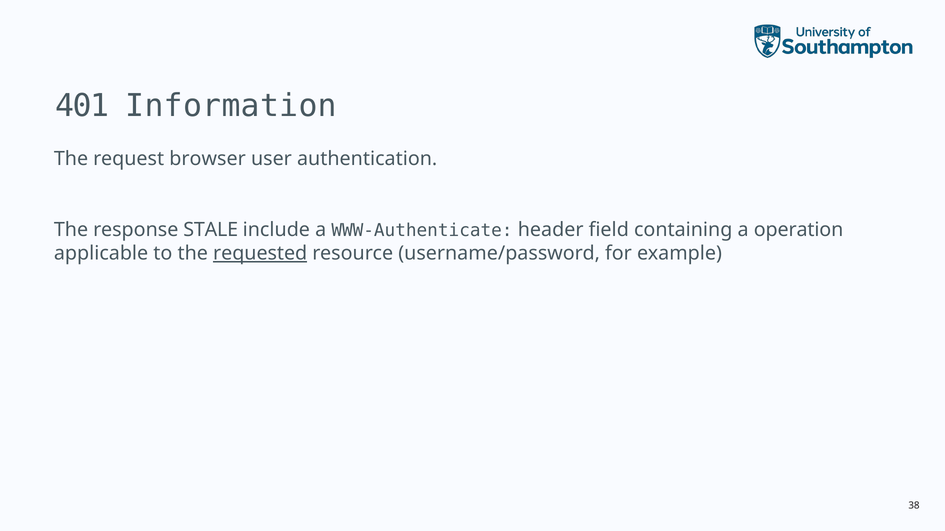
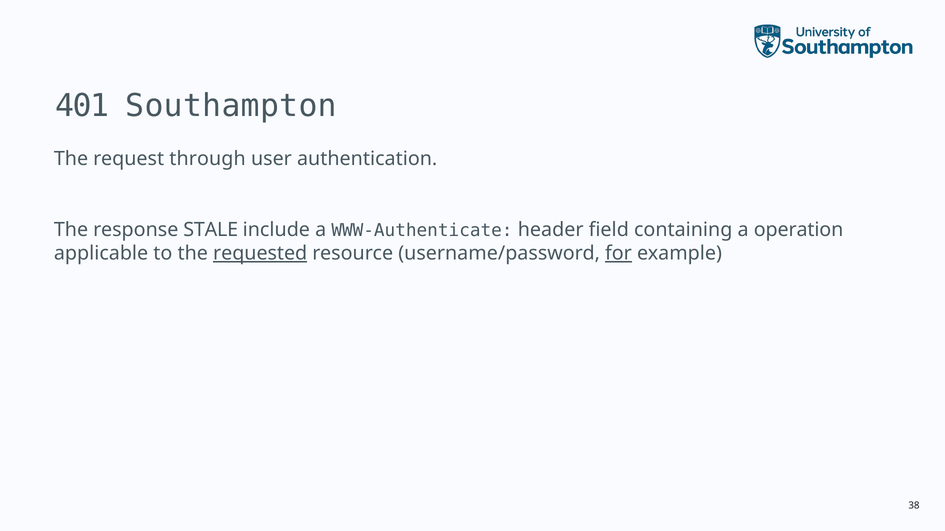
Information: Information -> Southampton
browser: browser -> through
for underline: none -> present
